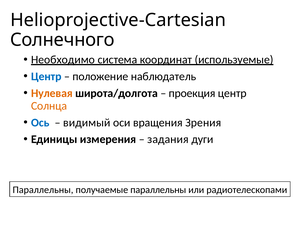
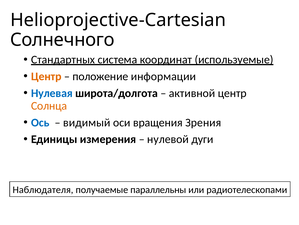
Необходимо: Необходимо -> Стандартных
Центр at (46, 76) colour: blue -> orange
наблюдатель: наблюдатель -> информации
Нулевая colour: orange -> blue
проекция: проекция -> активной
задания: задания -> нулевой
Параллельны at (43, 189): Параллельны -> Наблюдателя
